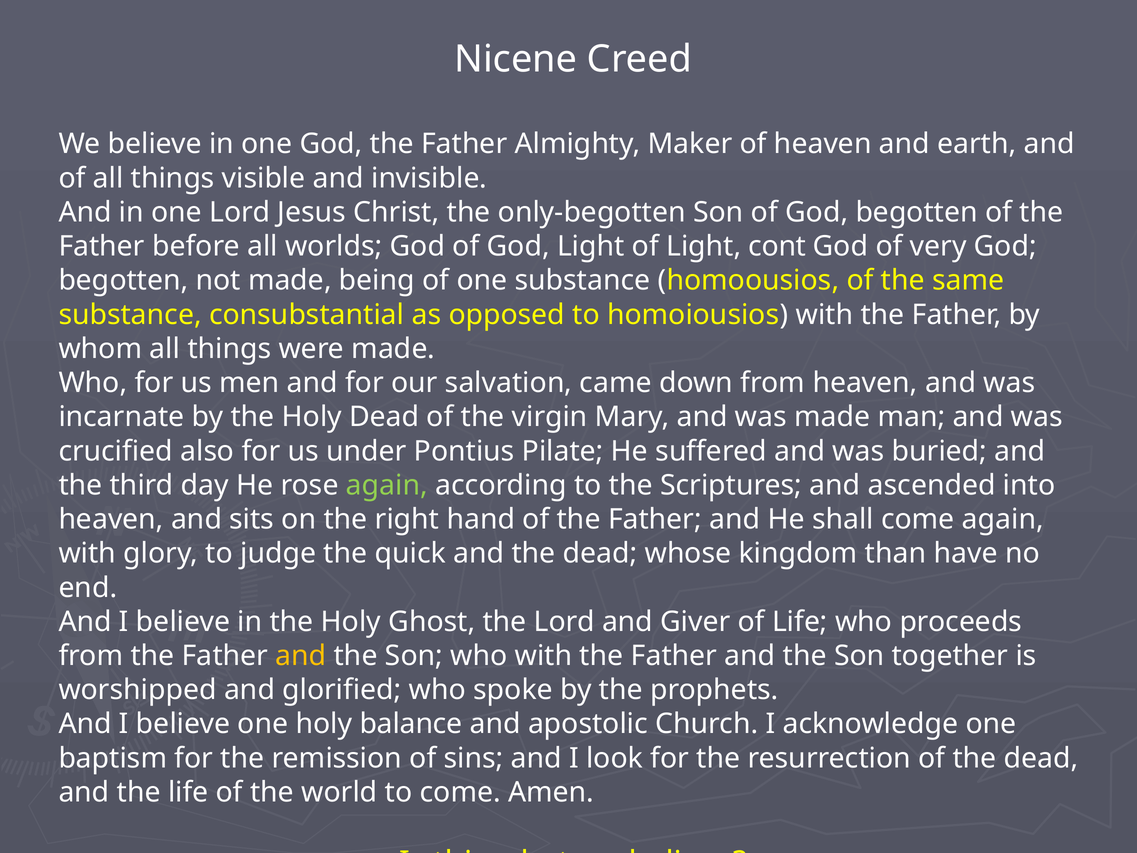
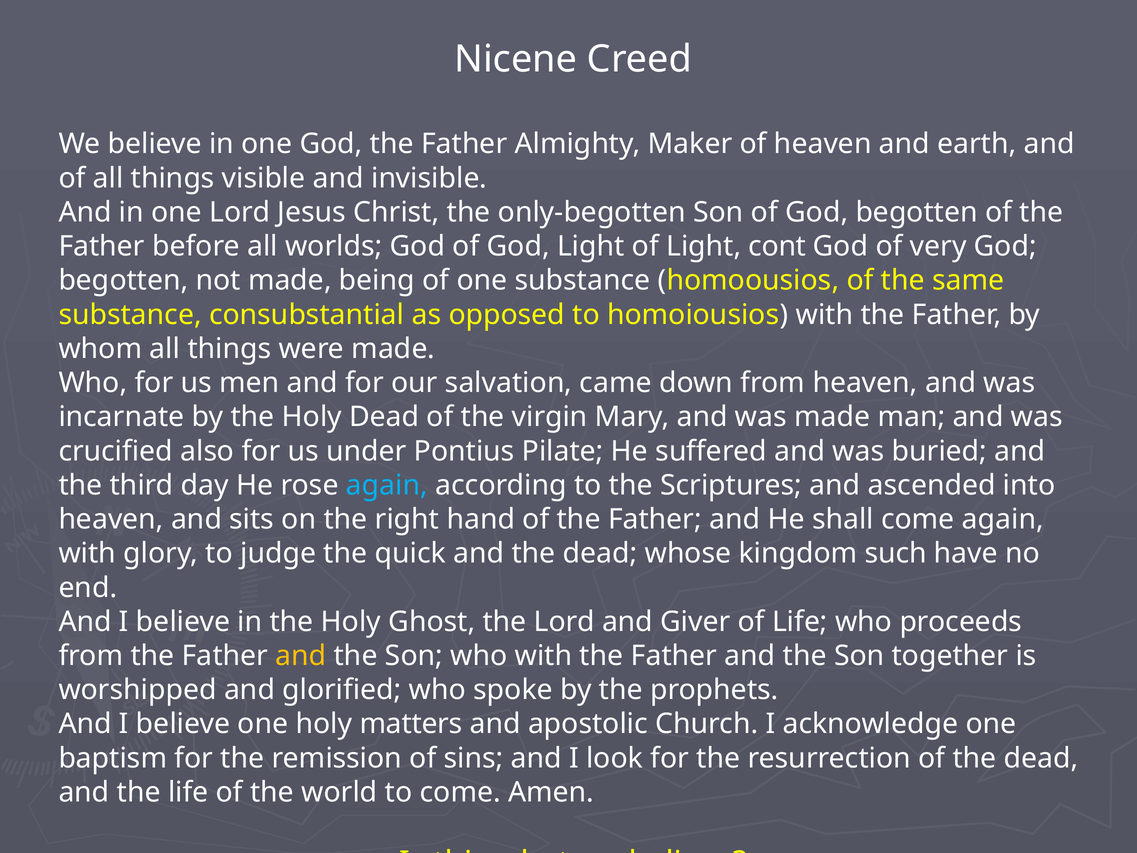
again at (387, 485) colour: light green -> light blue
than: than -> such
balance: balance -> matters
